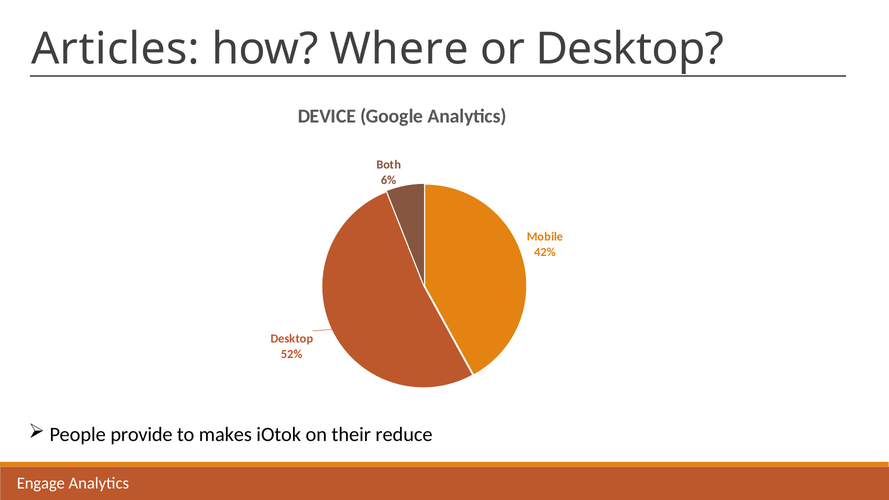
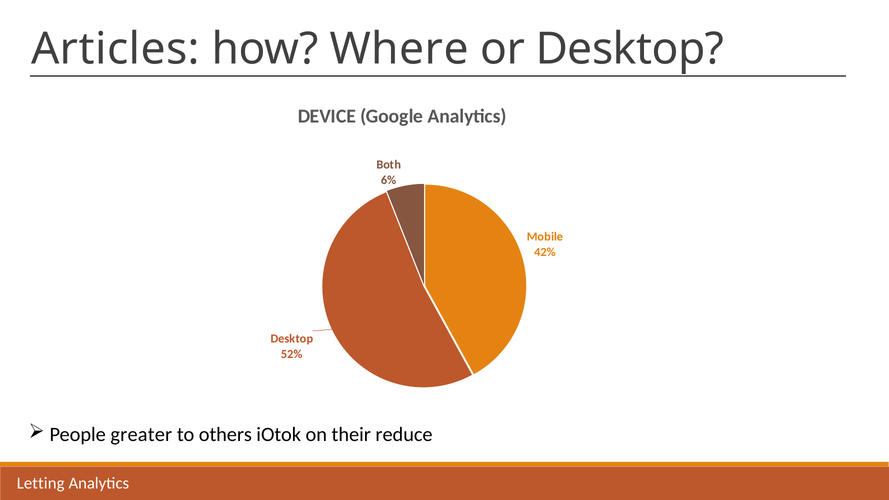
provide: provide -> greater
makes: makes -> others
Engage: Engage -> Letting
